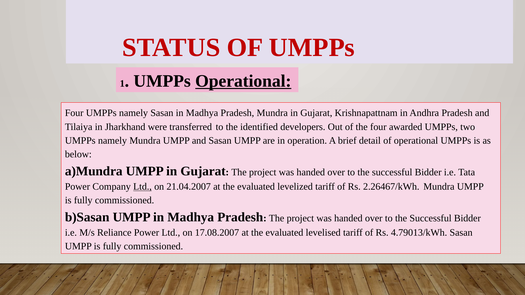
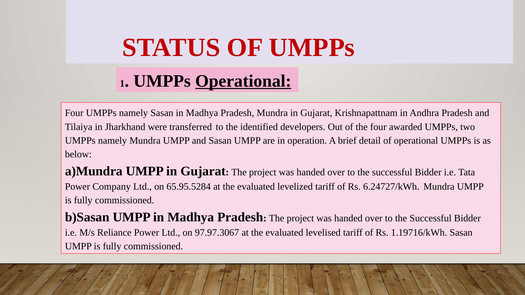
Ltd at (143, 187) underline: present -> none
21.04.2007: 21.04.2007 -> 65.95.5284
2.26467/kWh: 2.26467/kWh -> 6.24727/kWh
17.08.2007: 17.08.2007 -> 97.97.3067
4.79013/kWh: 4.79013/kWh -> 1.19716/kWh
